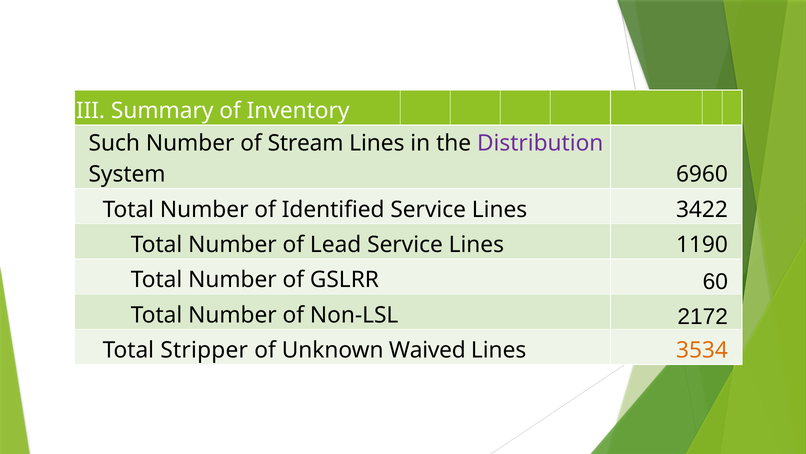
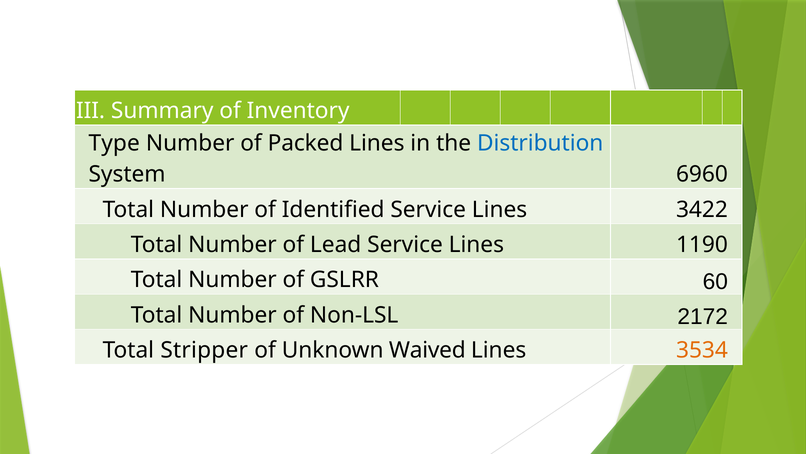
Such: Such -> Type
Stream: Stream -> Packed
Distribution colour: purple -> blue
